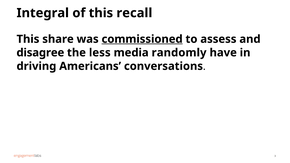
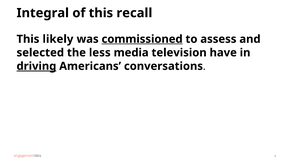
share: share -> likely
disagree: disagree -> selected
randomly: randomly -> television
driving underline: none -> present
